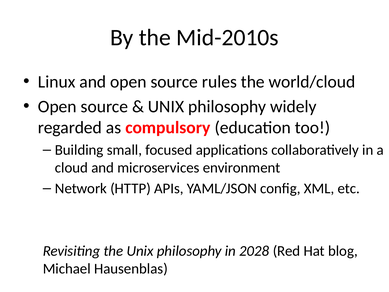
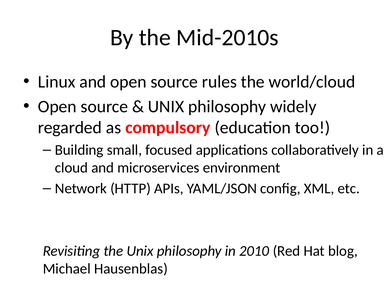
2028: 2028 -> 2010
